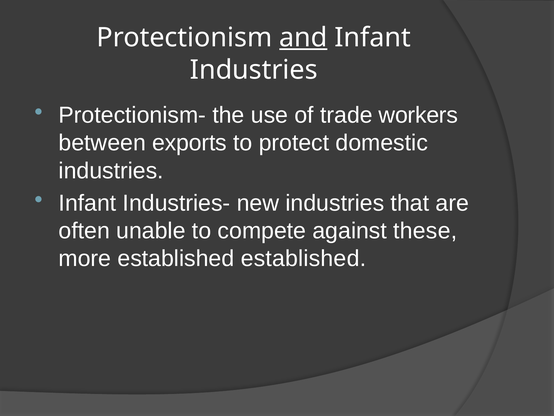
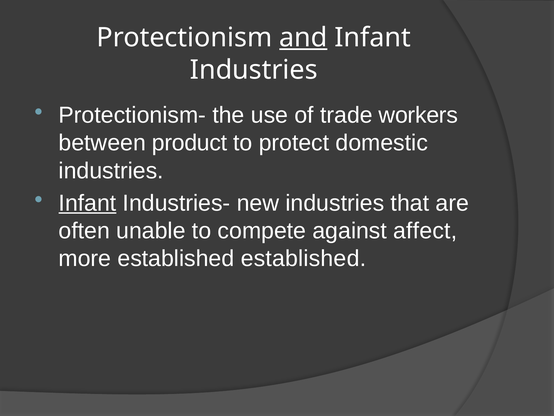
exports: exports -> product
Infant at (87, 203) underline: none -> present
these: these -> affect
